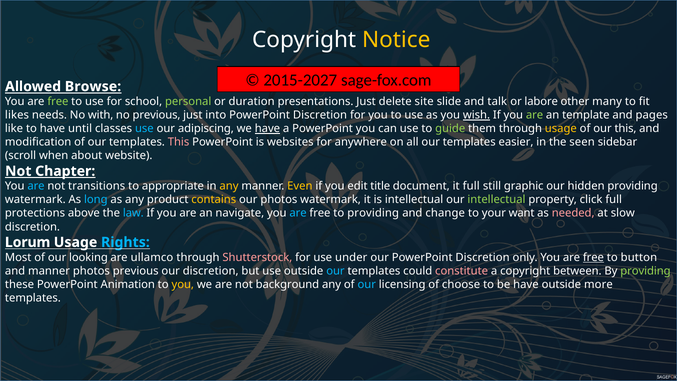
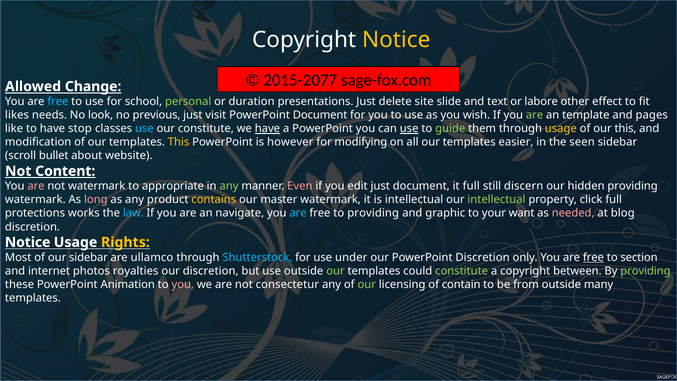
2015-2027: 2015-2027 -> 2015-2077
Browse: Browse -> Change
free at (58, 102) colour: light green -> light blue
talk: talk -> text
many: many -> effect
with: with -> look
into: into -> visit
Discretion at (320, 115): Discretion -> Document
wish underline: present -> none
until: until -> stop
our adipiscing: adipiscing -> constitute
use at (409, 129) underline: none -> present
This at (179, 142) colour: pink -> yellow
websites: websites -> however
anywhere: anywhere -> modifying
when: when -> bullet
Chapter: Chapter -> Content
are at (36, 186) colour: light blue -> pink
not transitions: transitions -> watermark
any at (229, 186) colour: yellow -> light green
Even colour: yellow -> pink
edit title: title -> just
graphic: graphic -> discern
long colour: light blue -> pink
our photos: photos -> master
above: above -> works
change: change -> graphic
slow: slow -> blog
Lorum at (28, 242): Lorum -> Notice
Rights colour: light blue -> yellow
our looking: looking -> sidebar
Shutterstock colour: pink -> light blue
button: button -> section
and manner: manner -> internet
photos previous: previous -> royalties
our at (335, 271) colour: light blue -> light green
constitute at (462, 271) colour: pink -> light green
you at (183, 284) colour: yellow -> pink
background: background -> consectetur
our at (367, 284) colour: light blue -> light green
choose: choose -> contain
be have: have -> from
more: more -> many
